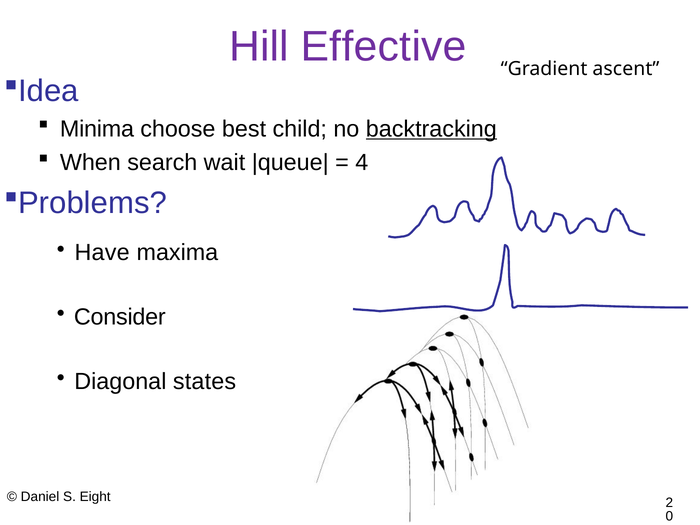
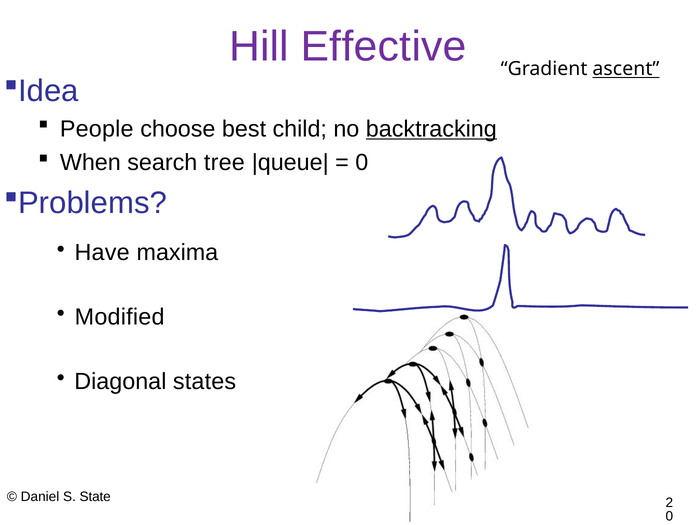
ascent underline: none -> present
Minima: Minima -> People
wait: wait -> tree
4 at (362, 163): 4 -> 0
Consider: Consider -> Modified
Eight: Eight -> State
